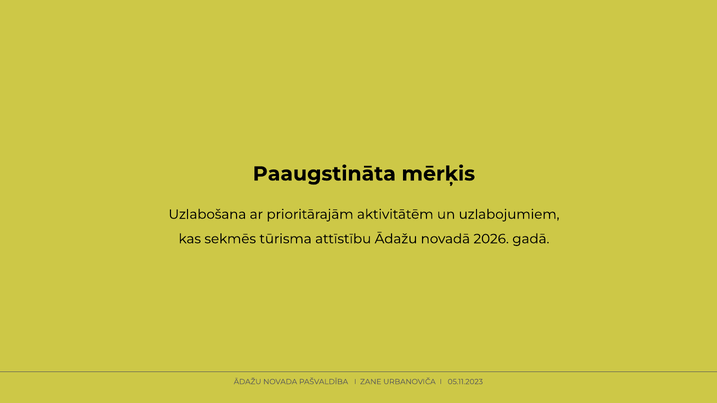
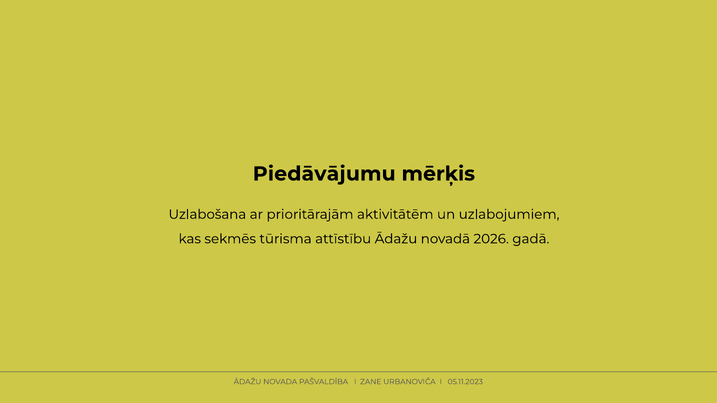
Paaugstināta: Paaugstināta -> Piedāvājumu
